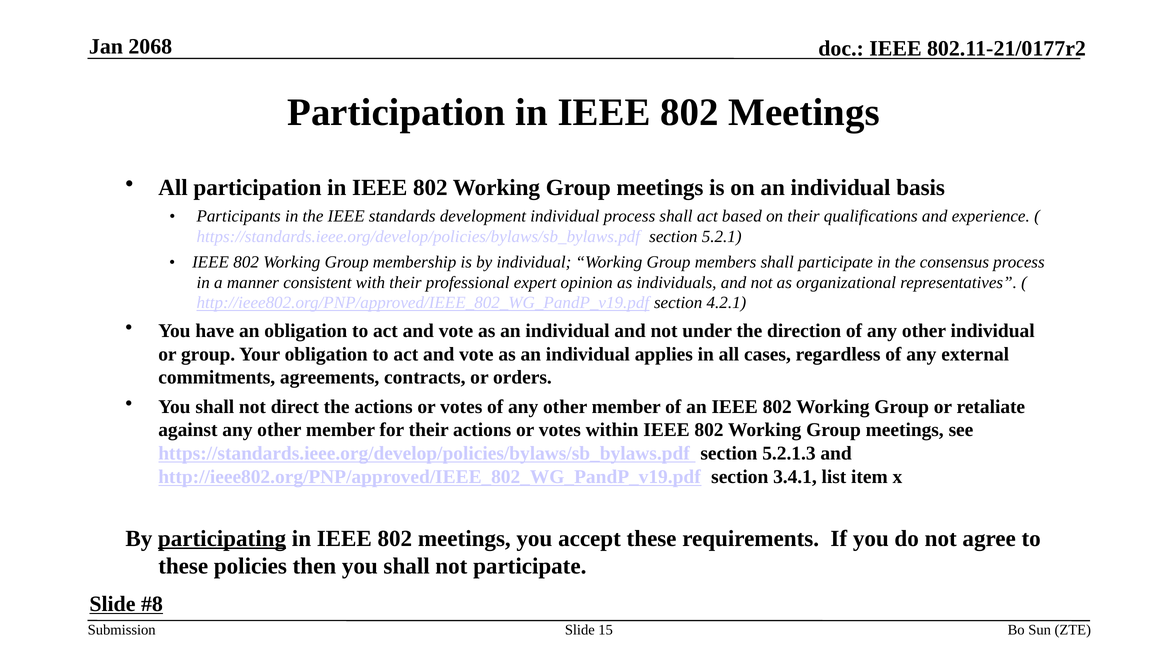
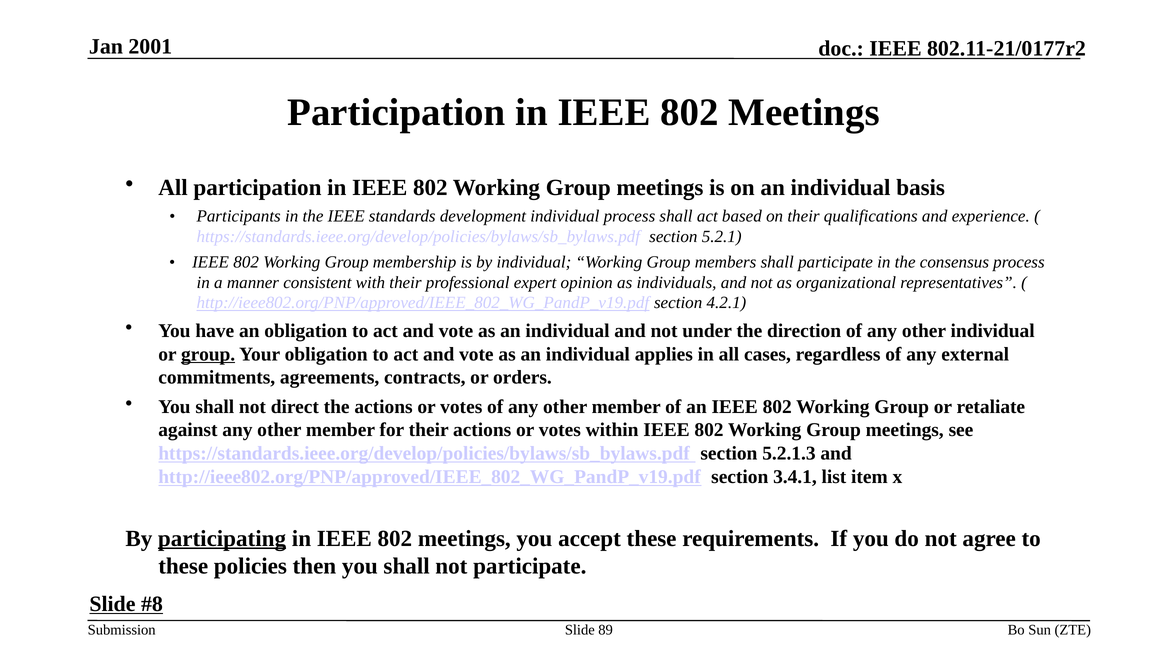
2068: 2068 -> 2001
group at (208, 354) underline: none -> present
15: 15 -> 89
